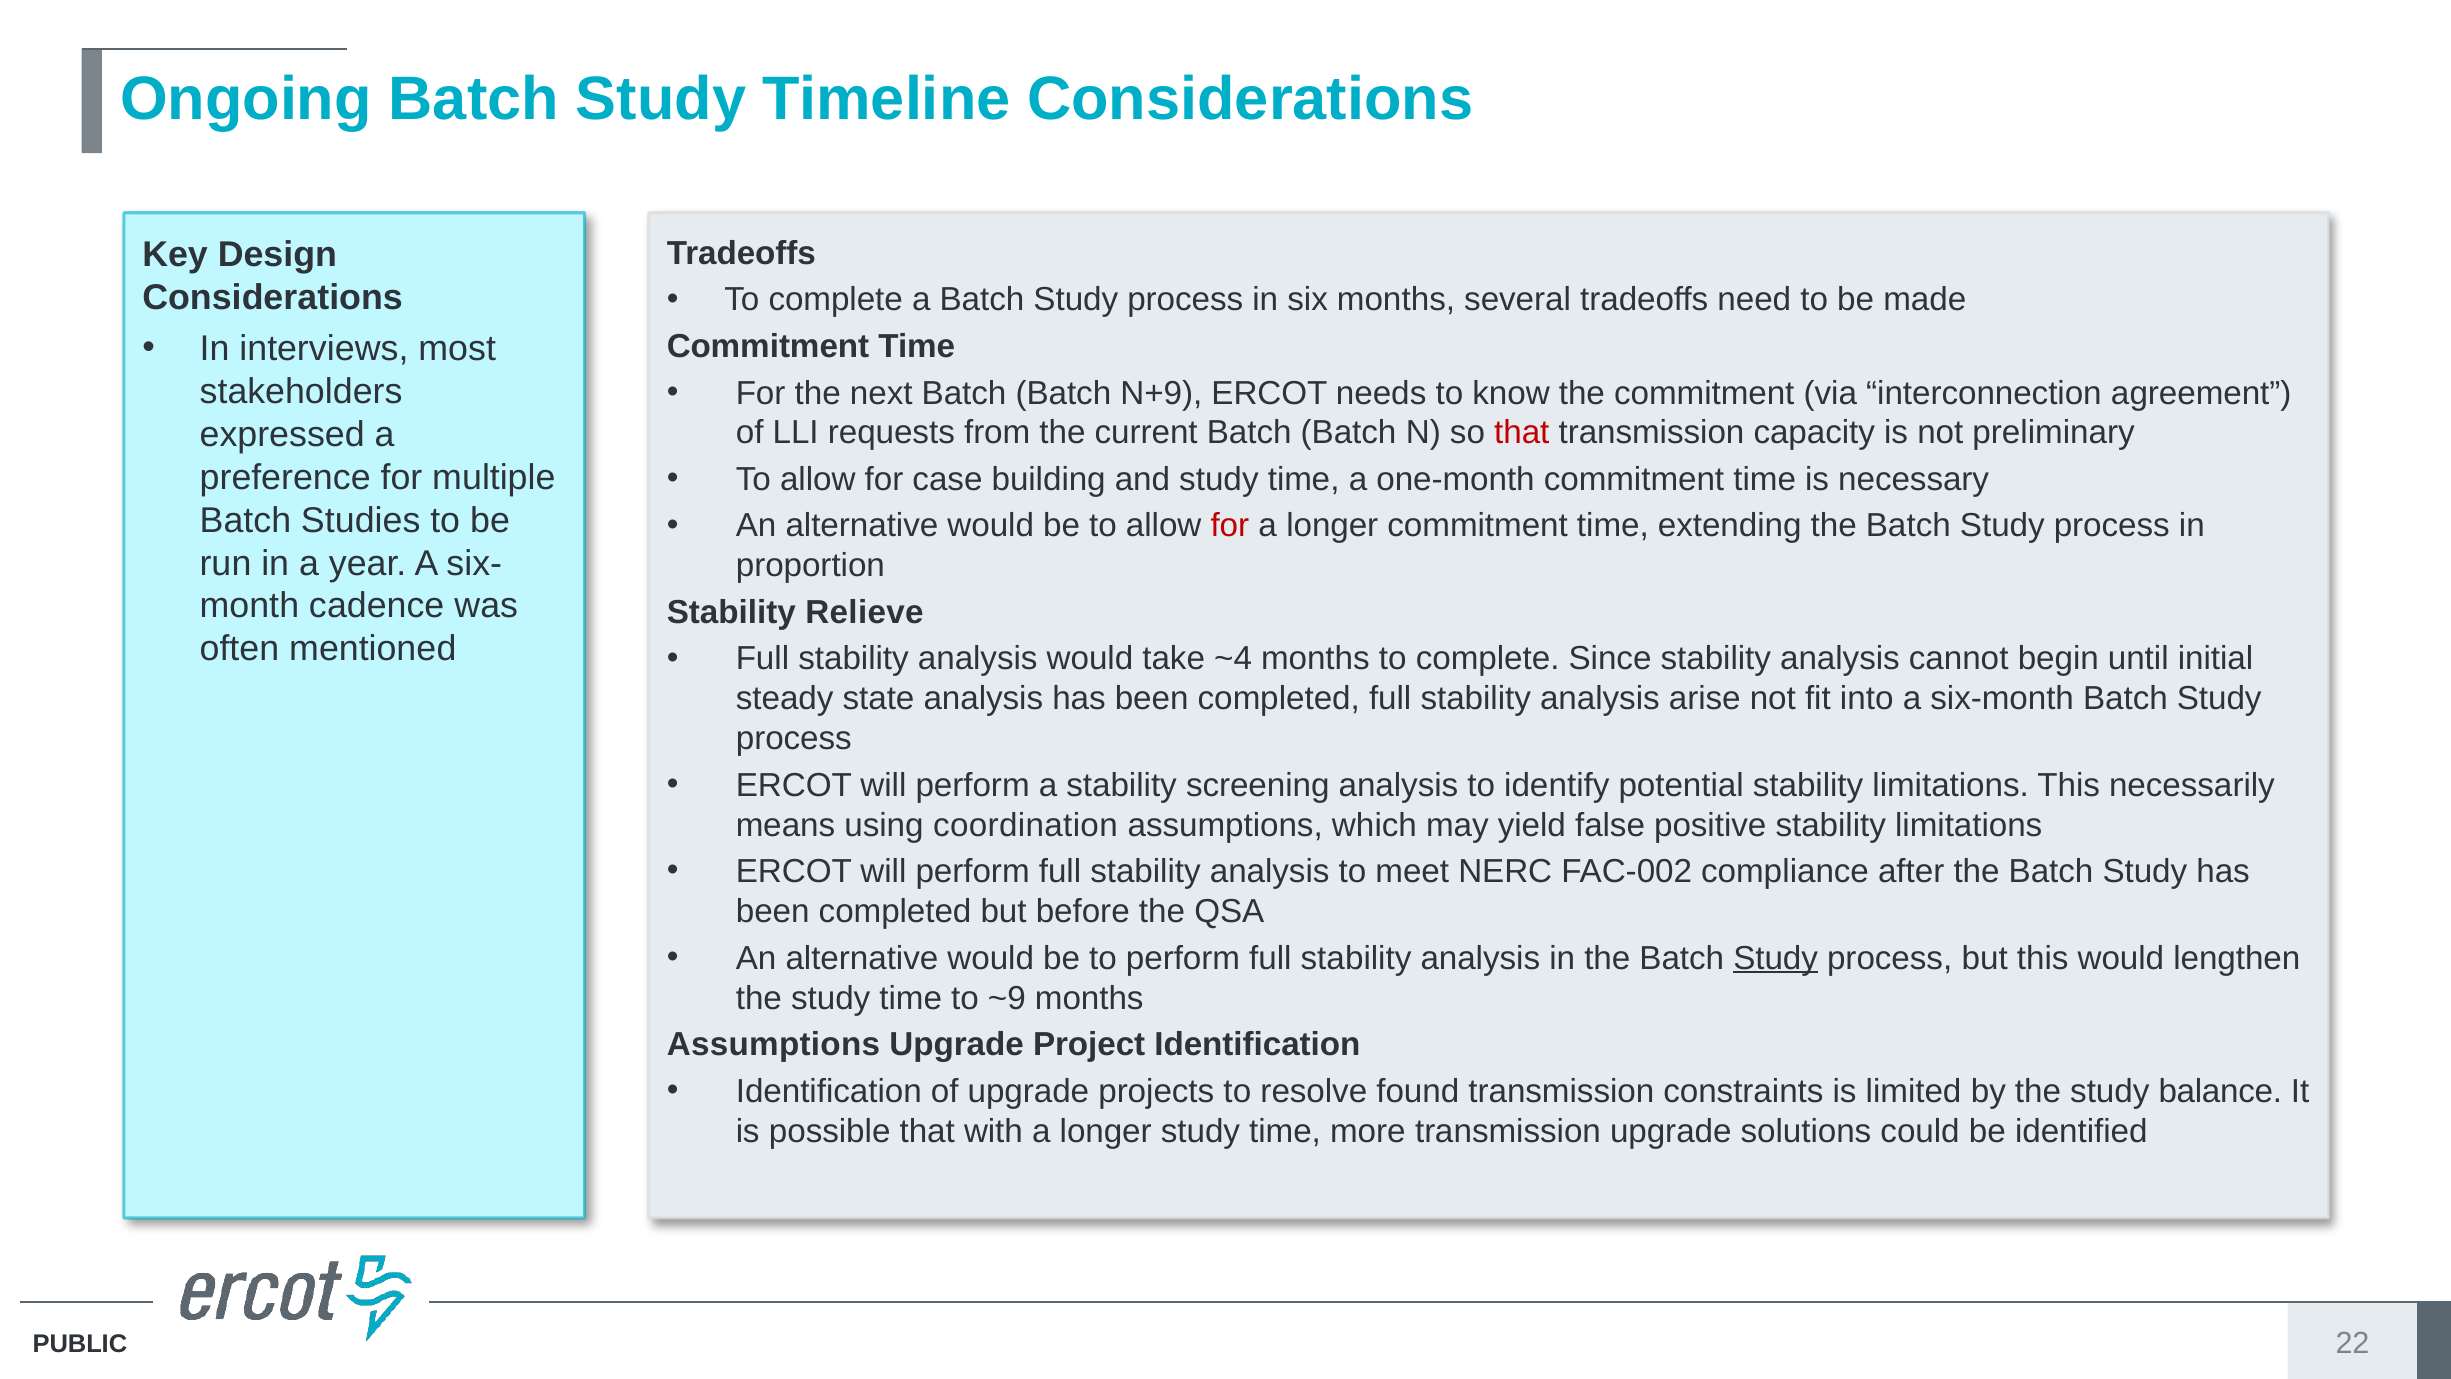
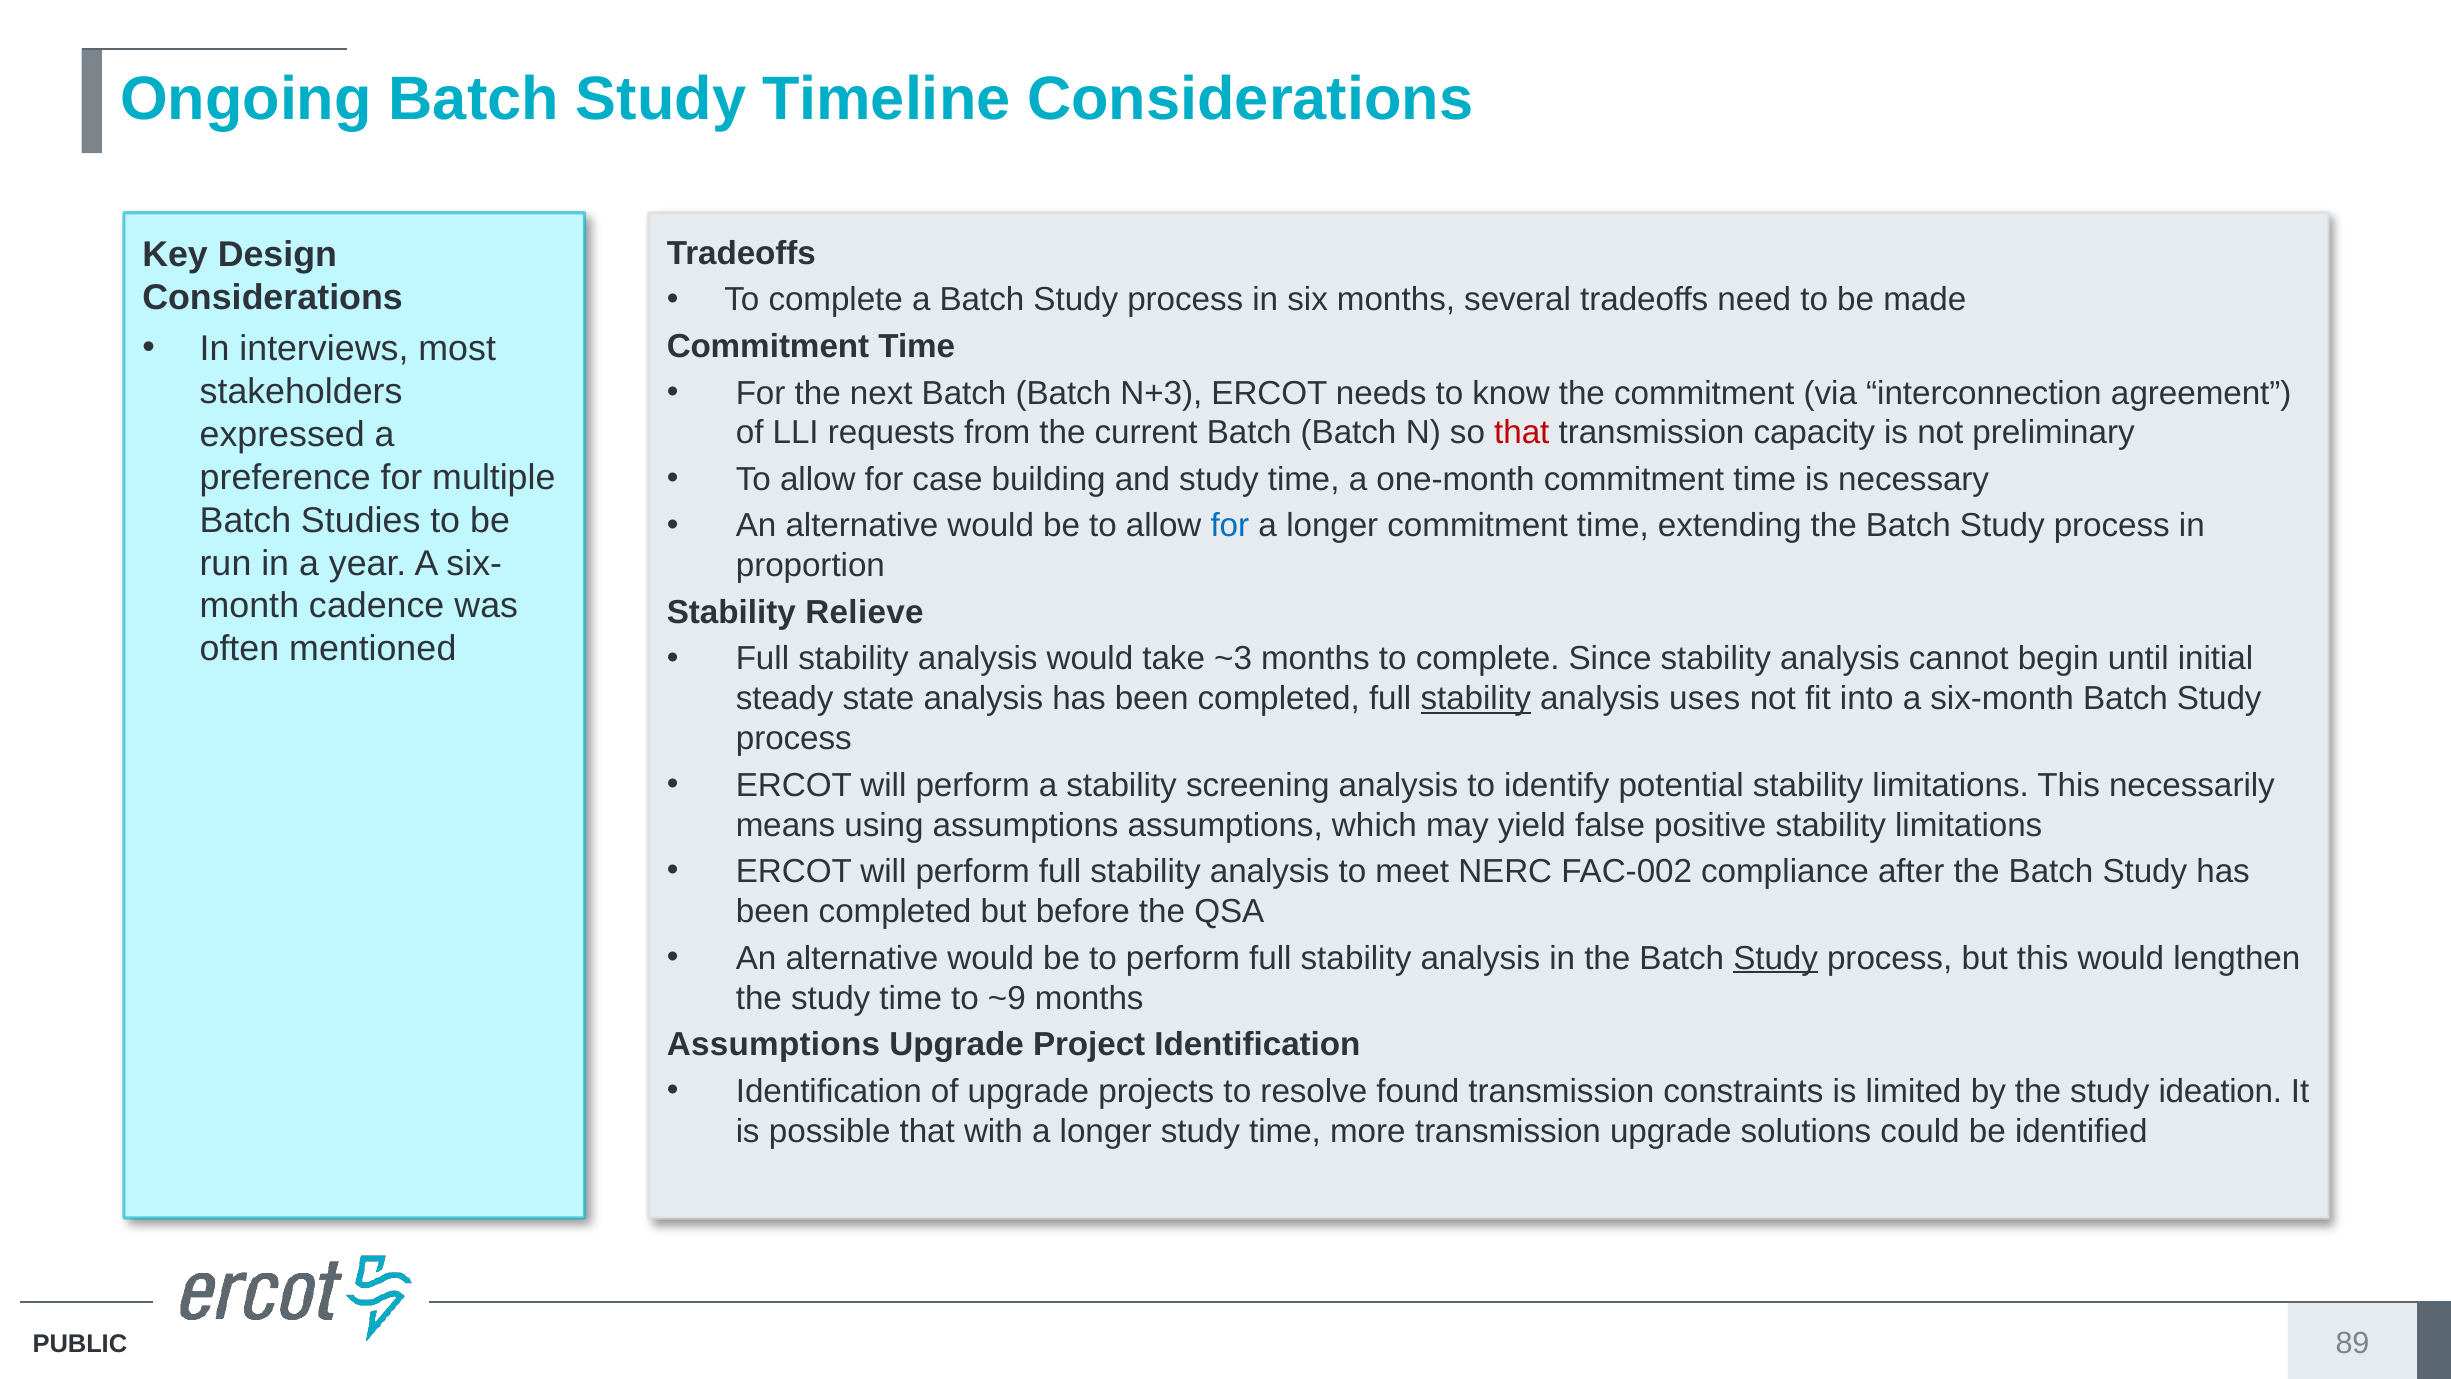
N+9: N+9 -> N+3
for at (1230, 526) colour: red -> blue
~4: ~4 -> ~3
stability at (1476, 699) underline: none -> present
arise: arise -> uses
using coordination: coordination -> assumptions
balance: balance -> ideation
22: 22 -> 89
